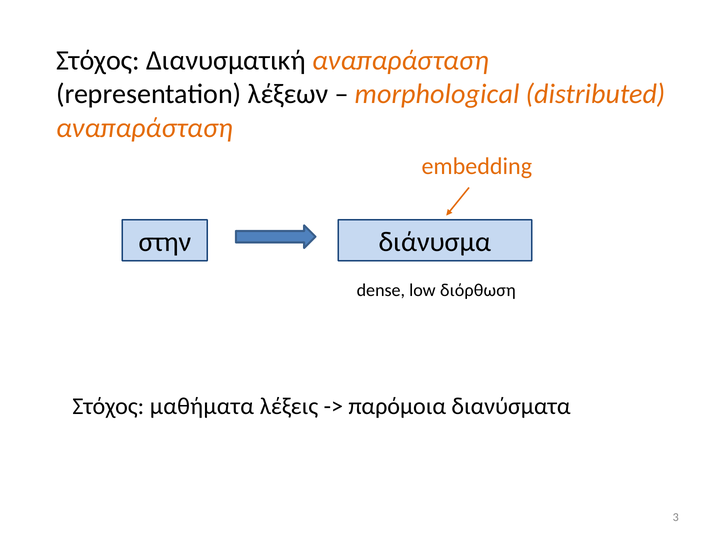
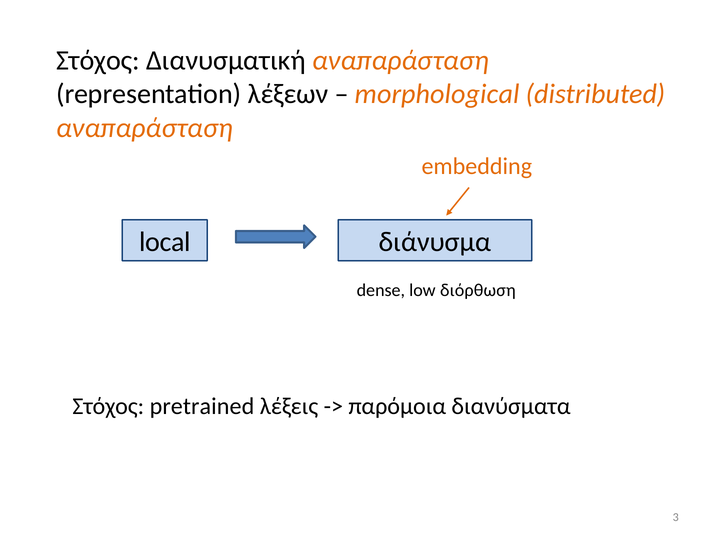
στην: στην -> local
μαθήματα: μαθήματα -> pretrained
